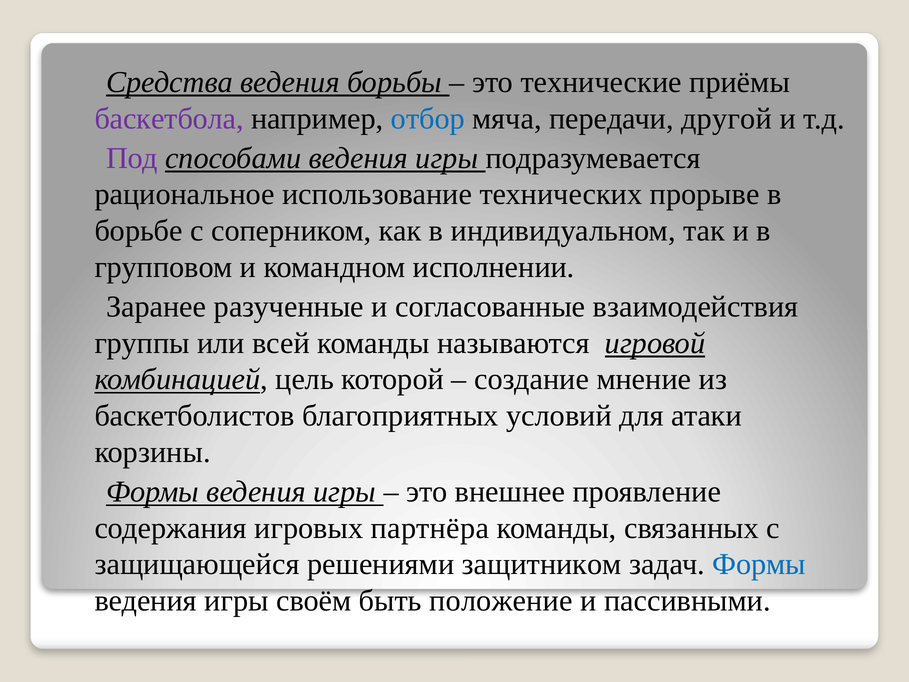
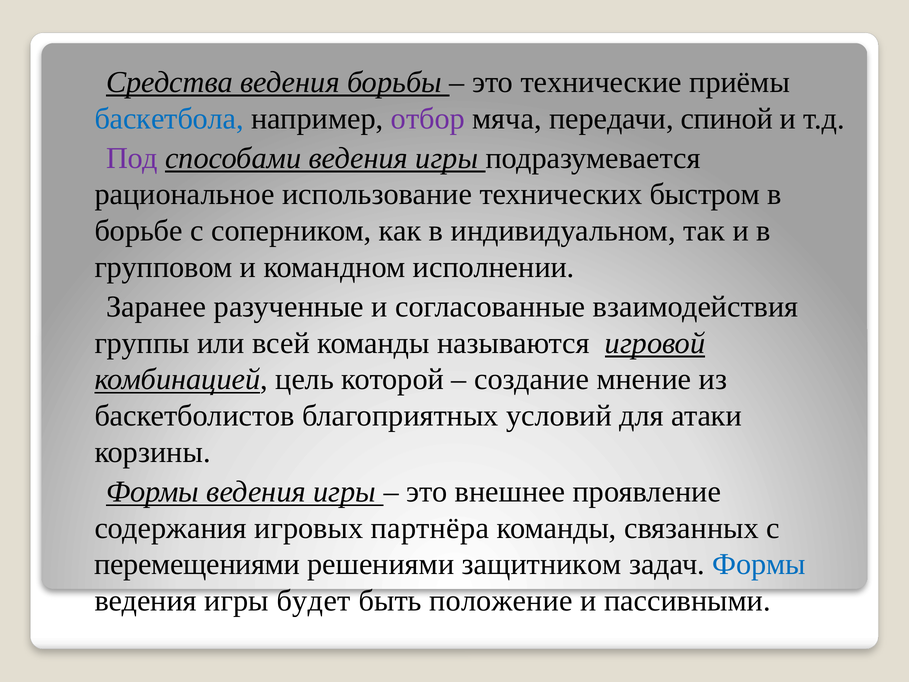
баскетбола colour: purple -> blue
отбор colour: blue -> purple
другой: другой -> спиной
прорыве: прорыве -> быстром
защищающейся: защищающейся -> перемещениями
своём: своём -> будет
